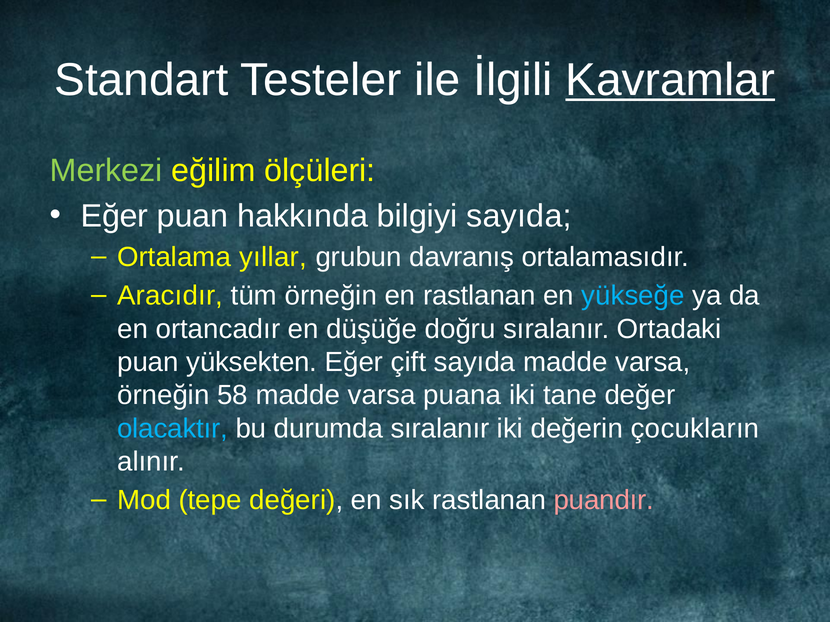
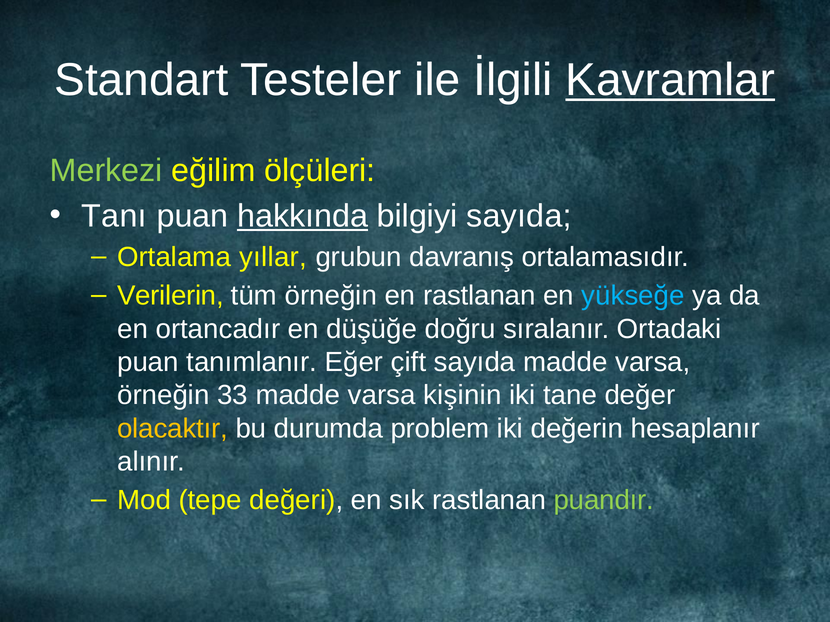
Eğer at (114, 216): Eğer -> Tanı
hakkında underline: none -> present
Aracıdır: Aracıdır -> Verilerin
yüksekten: yüksekten -> tanımlanır
58: 58 -> 33
puana: puana -> kişinin
olacaktır colour: light blue -> yellow
durumda sıralanır: sıralanır -> problem
çocukların: çocukların -> hesaplanır
puandır colour: pink -> light green
